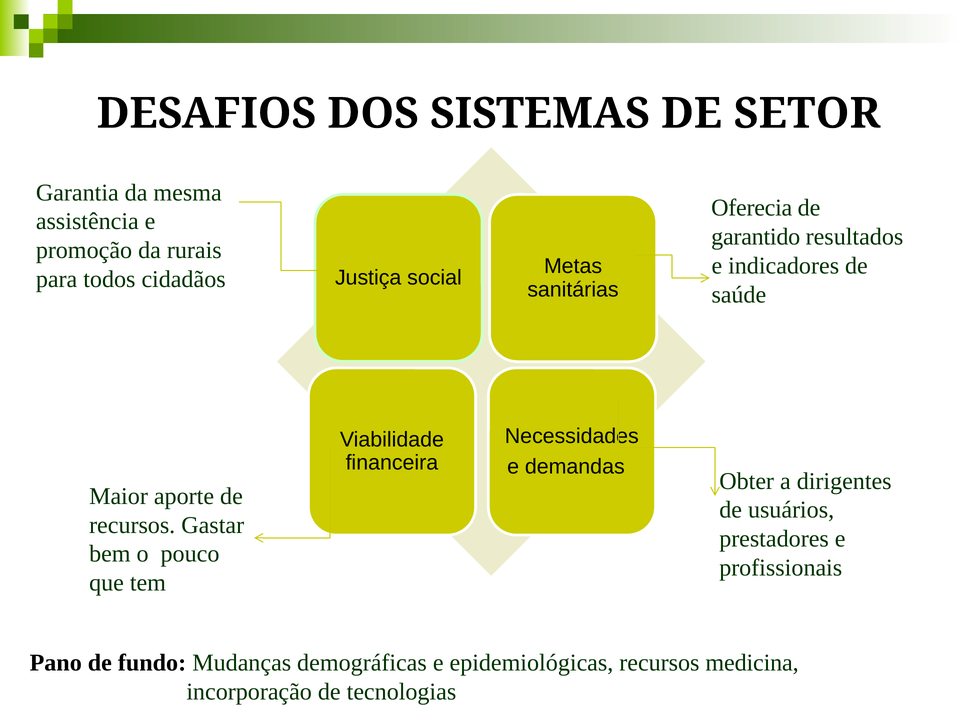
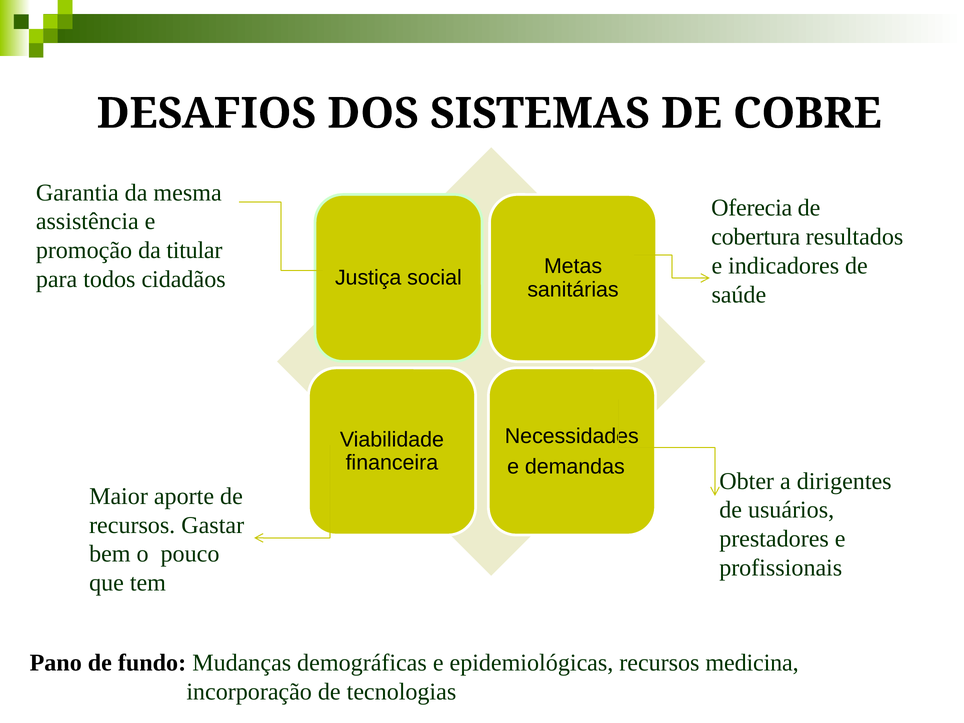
SETOR: SETOR -> COBRE
garantido: garantido -> cobertura
rurais: rurais -> titular
